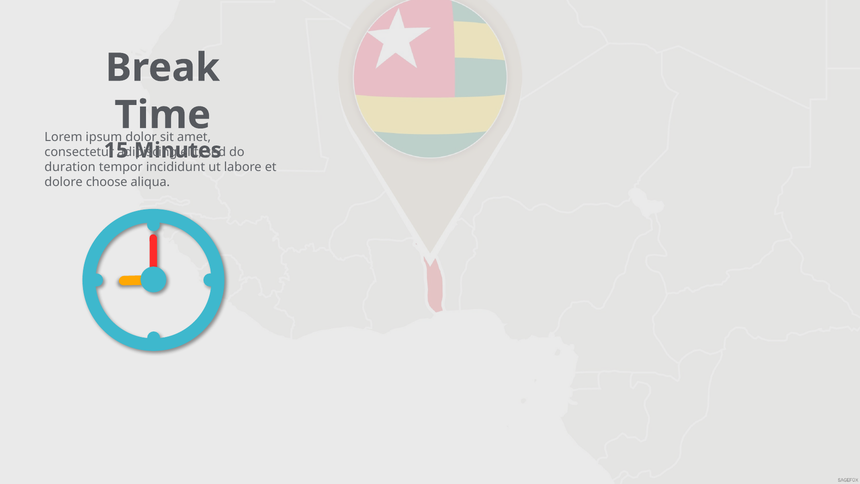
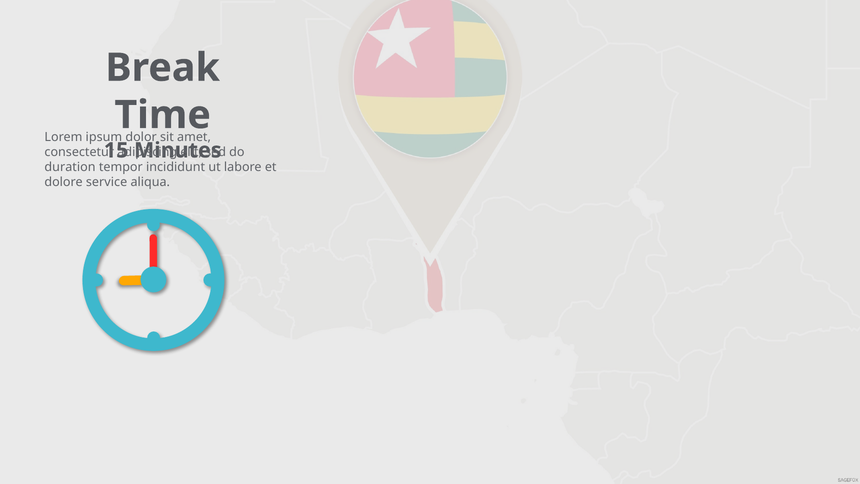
choose: choose -> service
